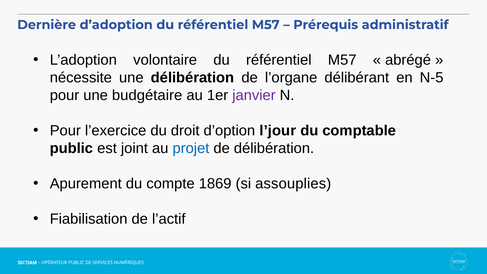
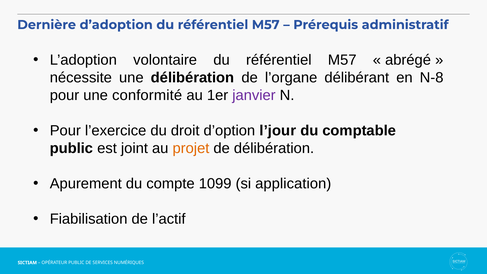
N-5: N-5 -> N-8
budgétaire: budgétaire -> conformité
projet colour: blue -> orange
1869: 1869 -> 1099
assouplies: assouplies -> application
